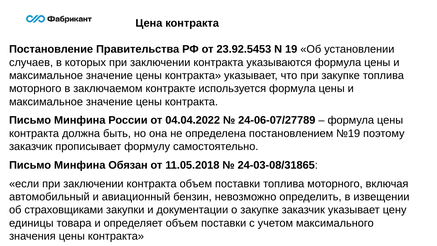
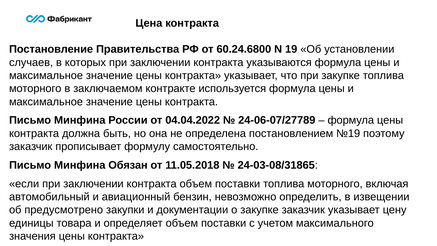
23.92.5453: 23.92.5453 -> 60.24.6800
страховщиками: страховщиками -> предусмотрено
